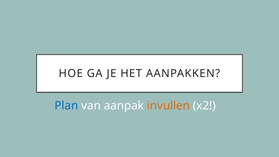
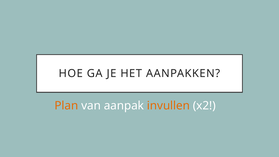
Plan colour: blue -> orange
